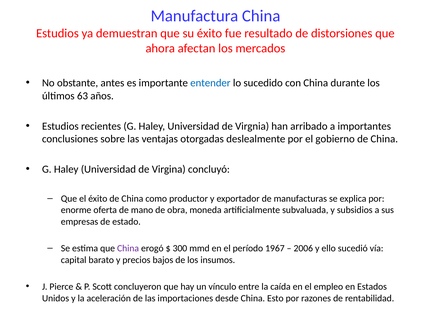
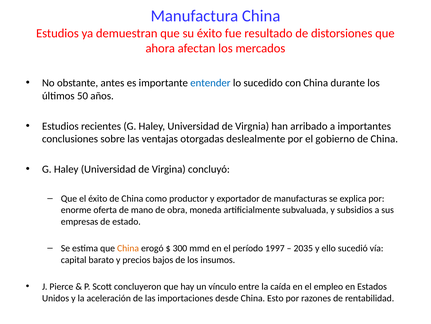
63: 63 -> 50
China at (128, 248) colour: purple -> orange
1967: 1967 -> 1997
2006: 2006 -> 2035
